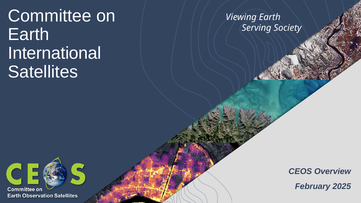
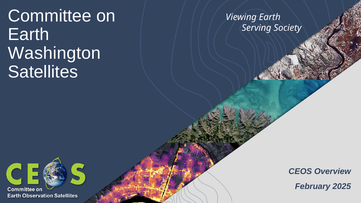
International: International -> Washington
